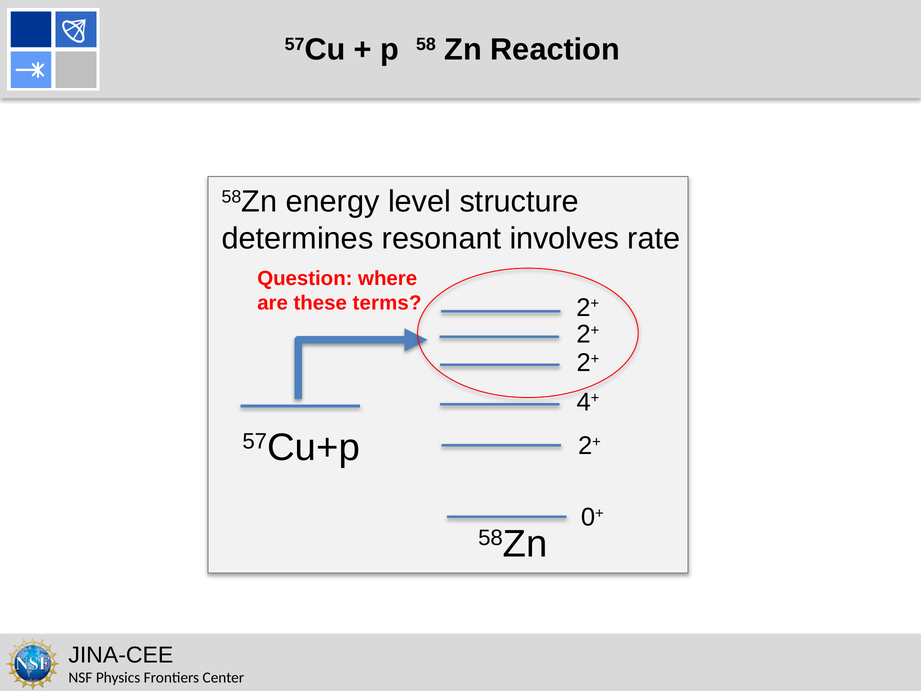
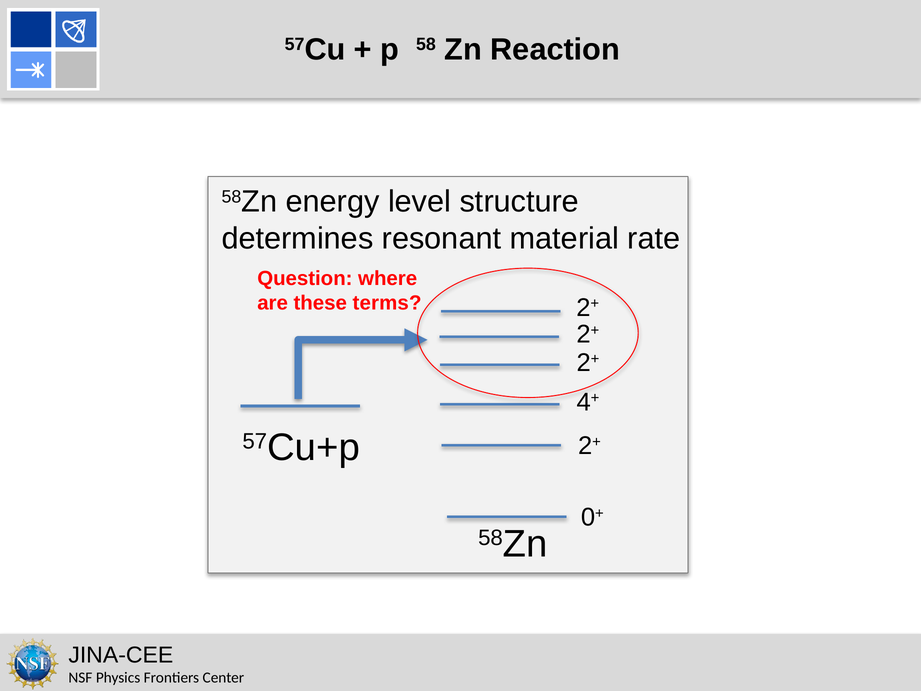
involves: involves -> material
